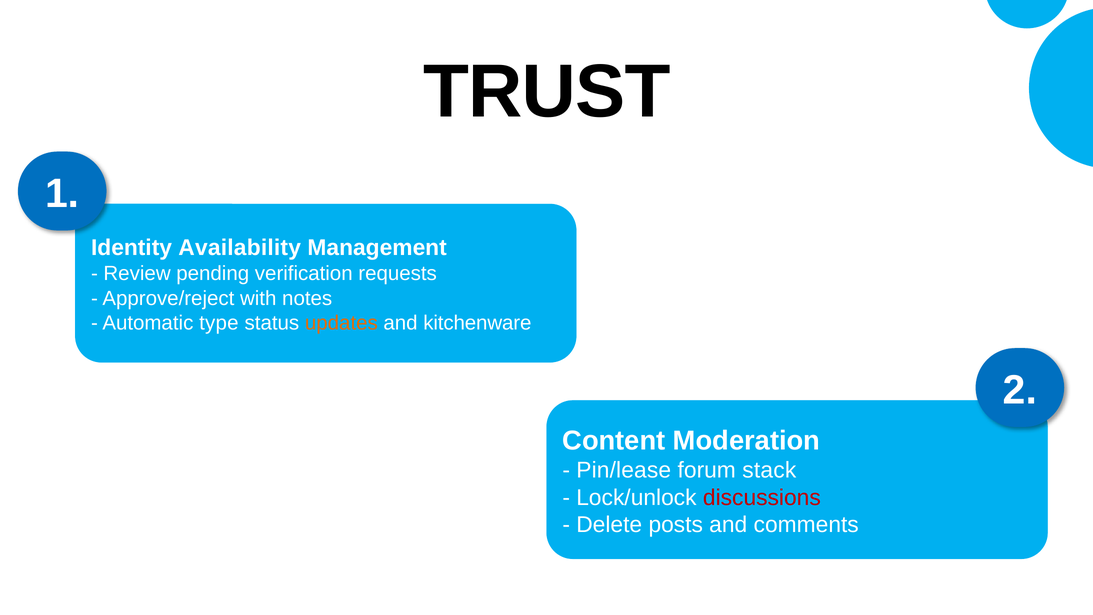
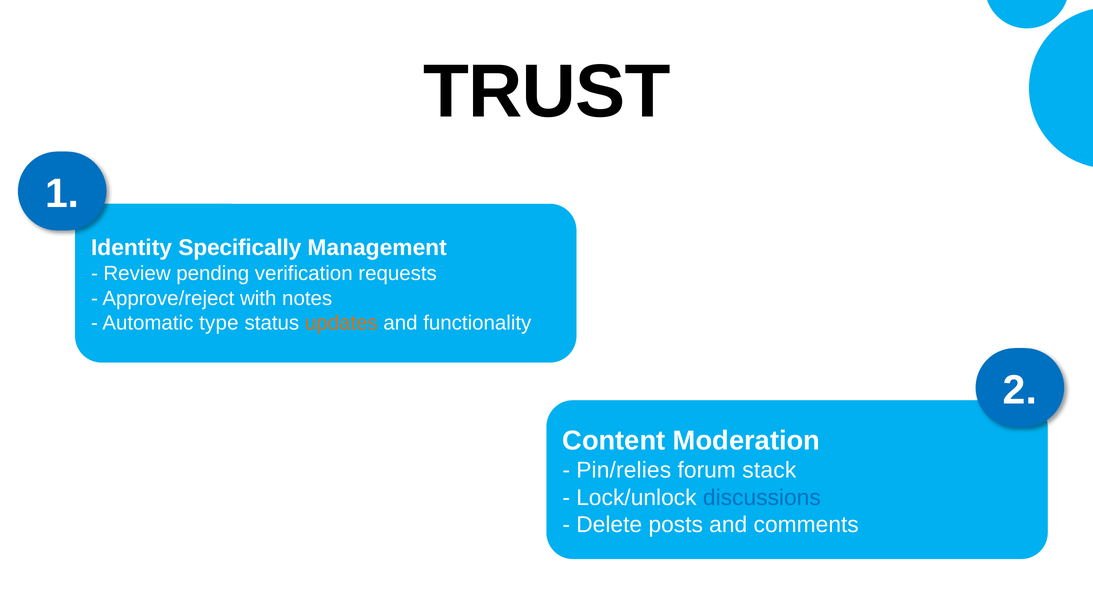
Availability: Availability -> Specifically
kitchenware: kitchenware -> functionality
Pin/lease: Pin/lease -> Pin/relies
discussions colour: red -> blue
